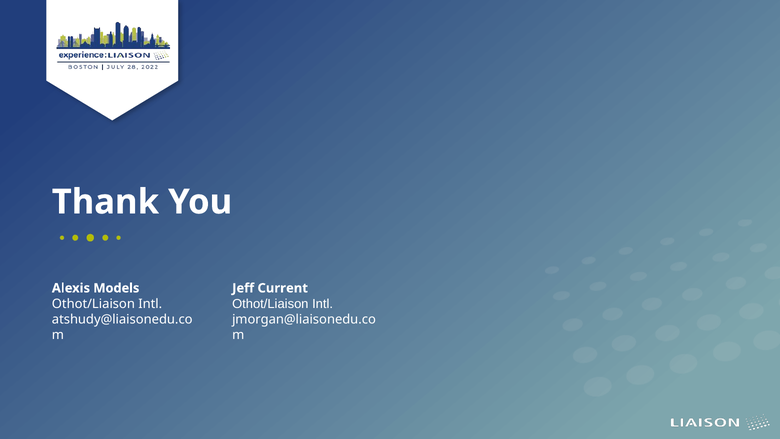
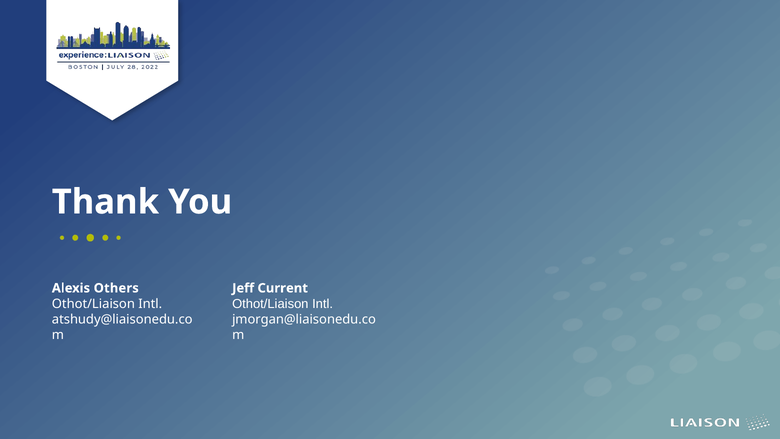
Models: Models -> Others
